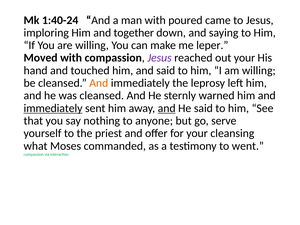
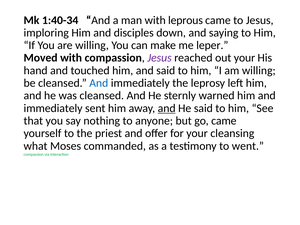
1:40-24: 1:40-24 -> 1:40-34
poured: poured -> leprous
together: together -> disciples
And at (99, 83) colour: orange -> blue
immediately at (53, 108) underline: present -> none
go serve: serve -> came
